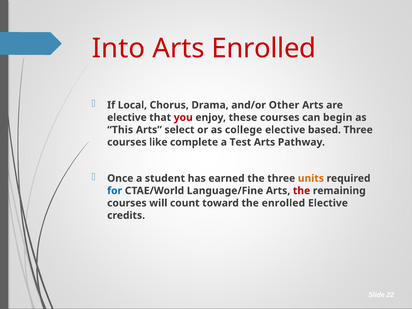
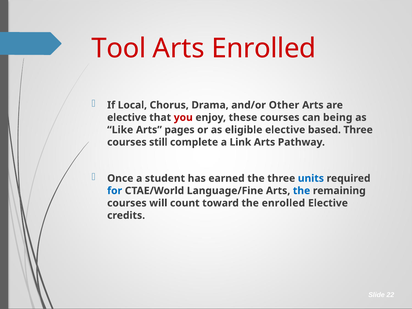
Into: Into -> Tool
begin: begin -> being
This: This -> Like
select: select -> pages
college: college -> eligible
like: like -> still
Test: Test -> Link
units colour: orange -> blue
the at (302, 191) colour: red -> blue
